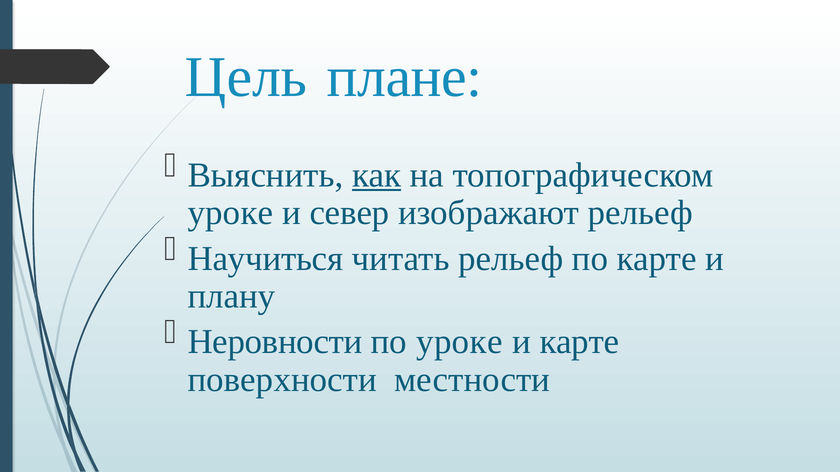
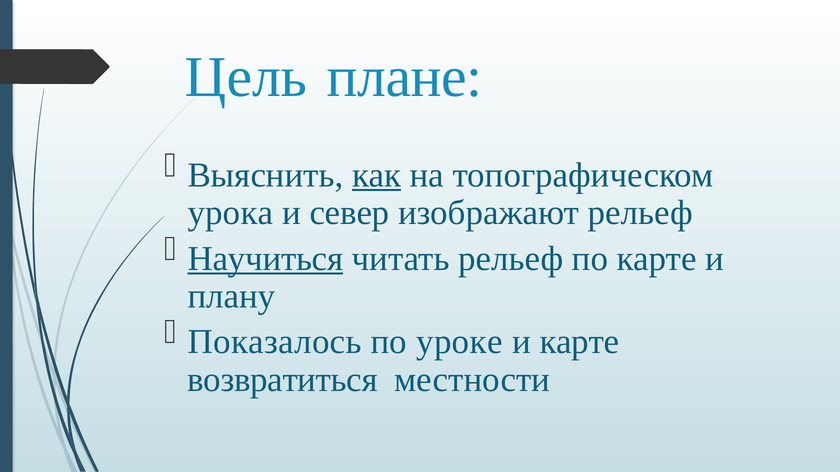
уроке at (230, 213): уроке -> урока
Научиться underline: none -> present
Неровности: Неровности -> Показалось
поверхности: поверхности -> возвратиться
